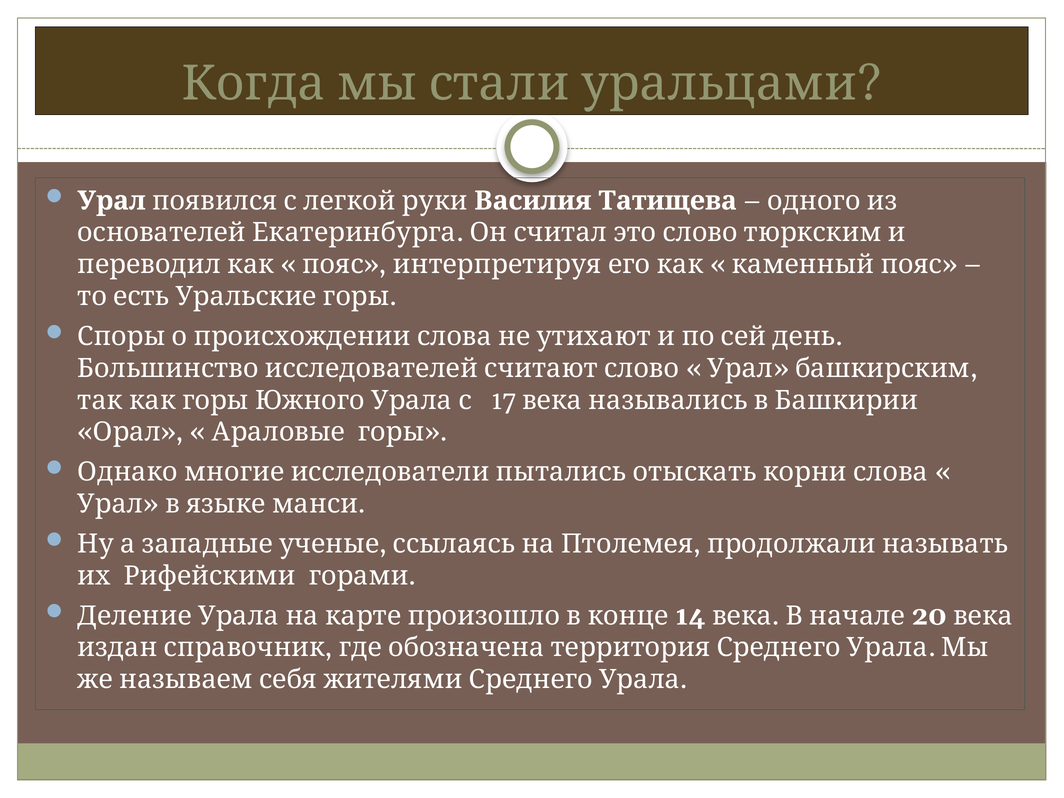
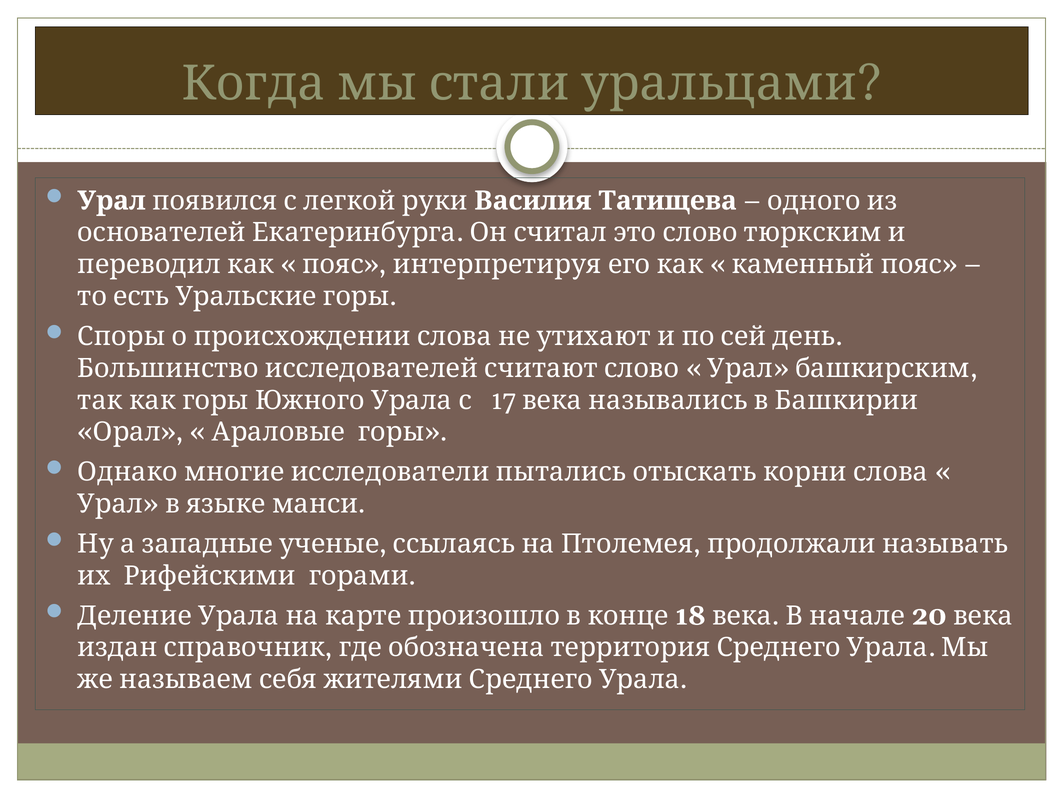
14: 14 -> 18
